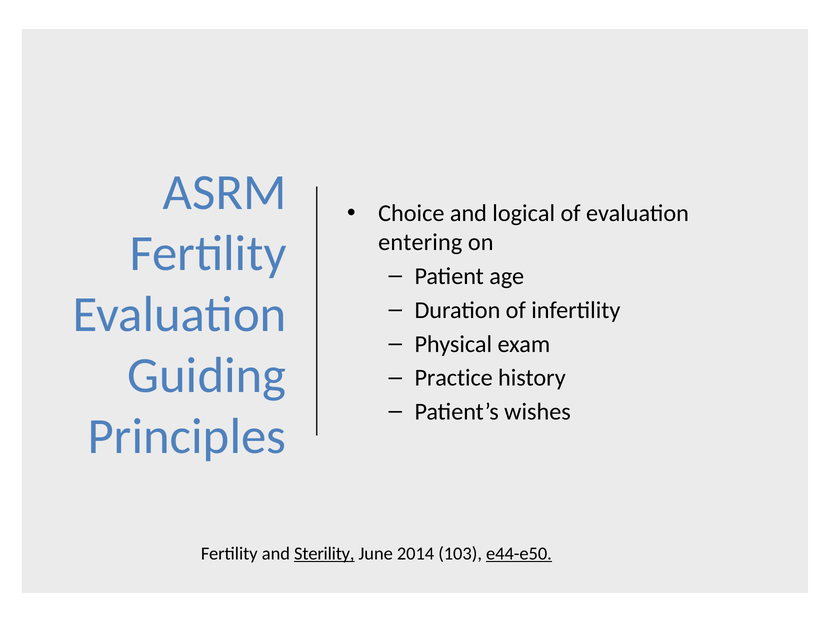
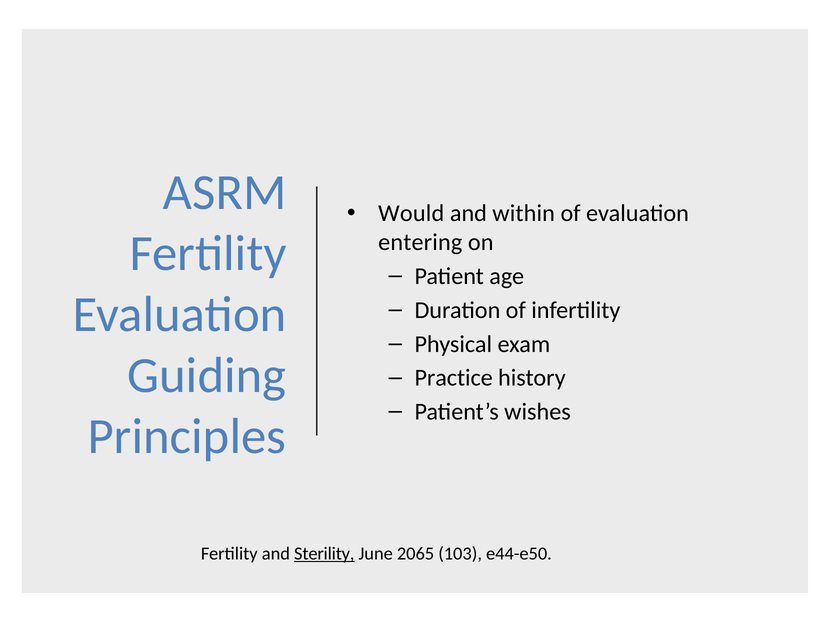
Choice: Choice -> Would
logical: logical -> within
2014: 2014 -> 2065
e44-e50 underline: present -> none
